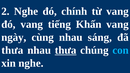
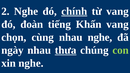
chính underline: none -> present
đó vang: vang -> đoàn
ngày: ngày -> chọn
nhau sáng: sáng -> nghe
thưa at (12, 50): thưa -> ngày
con colour: light blue -> light green
